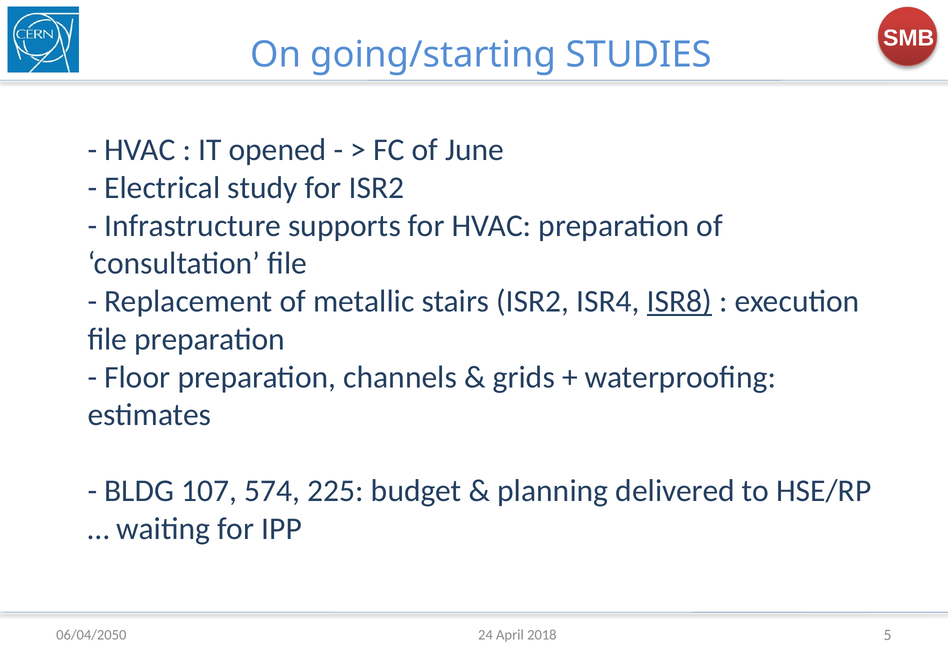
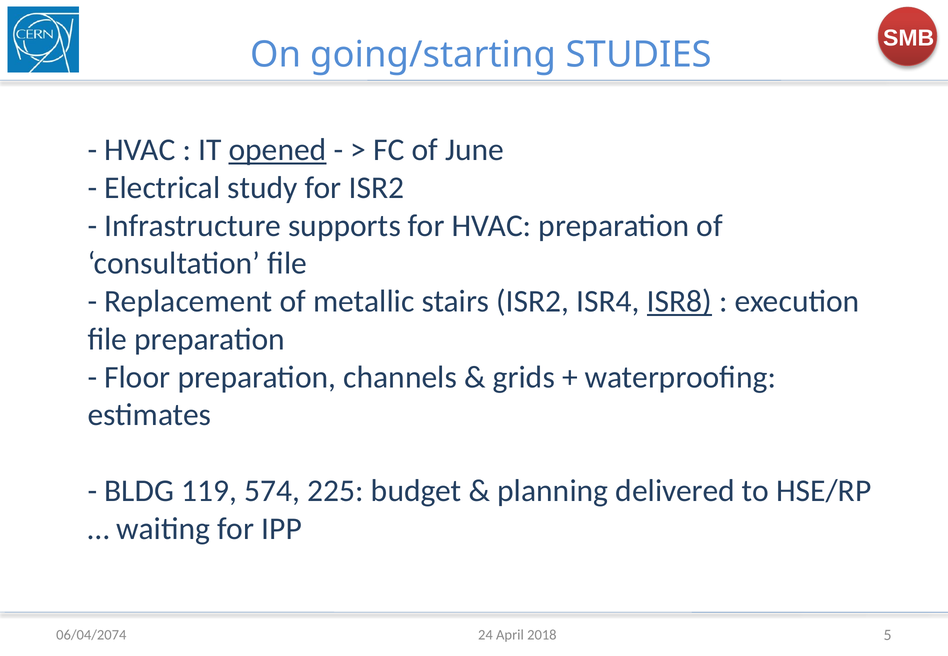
opened underline: none -> present
107: 107 -> 119
06/04/2050: 06/04/2050 -> 06/04/2074
